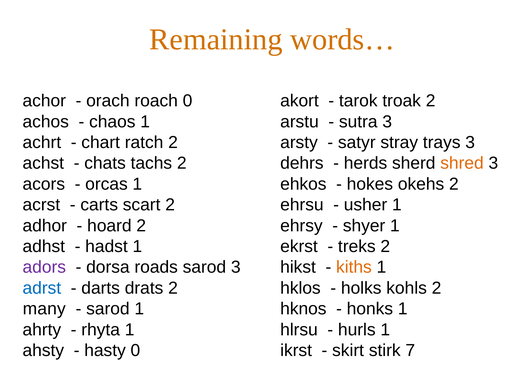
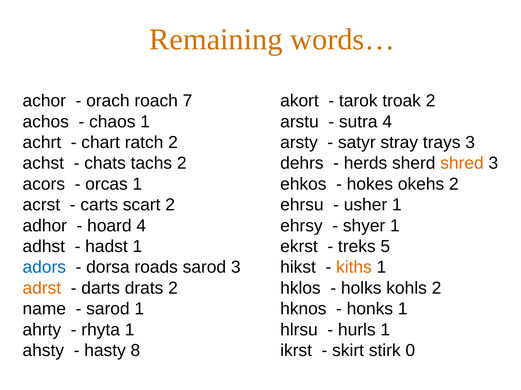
roach 0: 0 -> 7
sutra 3: 3 -> 4
hoard 2: 2 -> 4
treks 2: 2 -> 5
adors colour: purple -> blue
adrst colour: blue -> orange
many: many -> name
hasty 0: 0 -> 8
7: 7 -> 0
